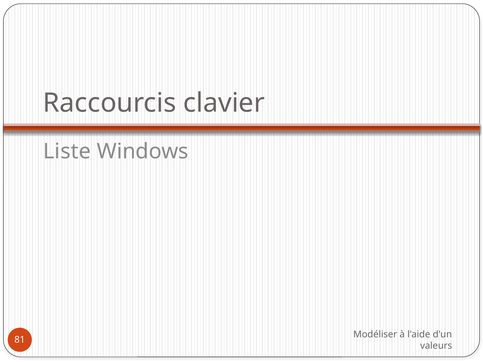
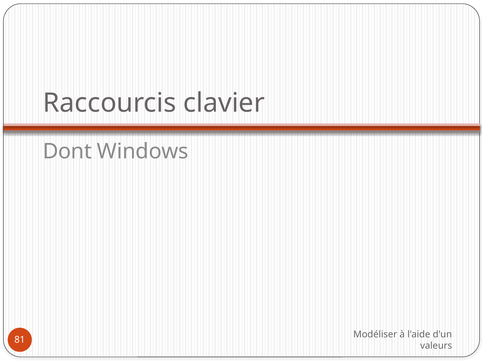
Liste: Liste -> Dont
